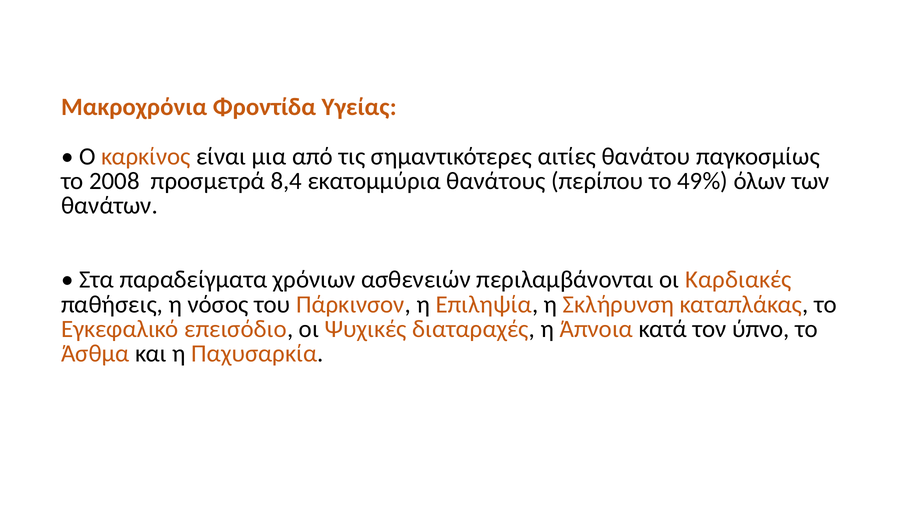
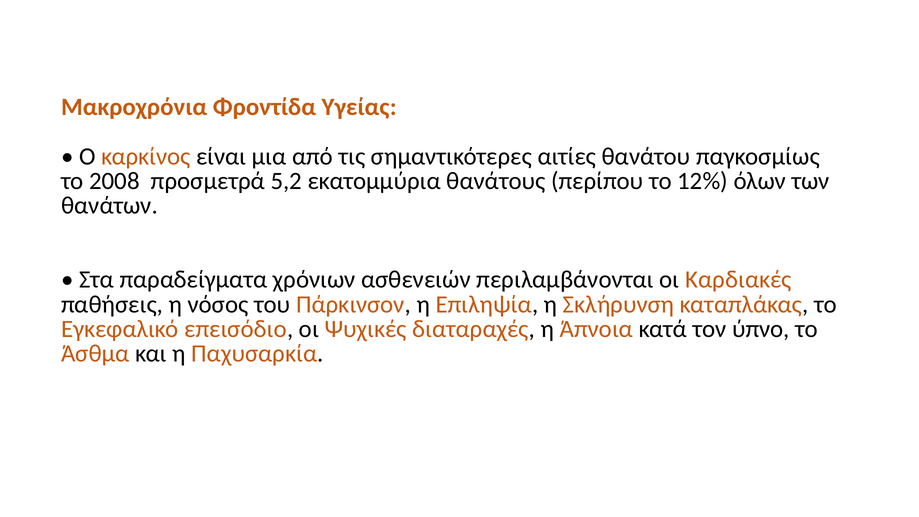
8,4: 8,4 -> 5,2
49%: 49% -> 12%
